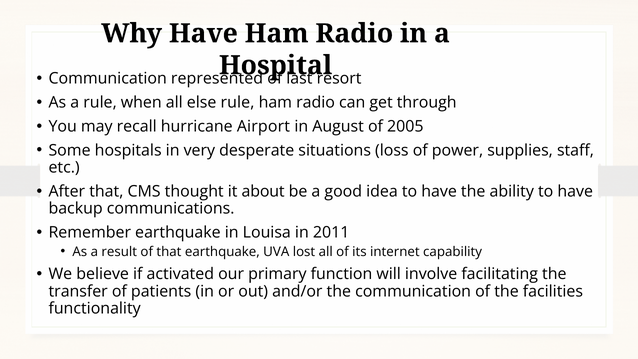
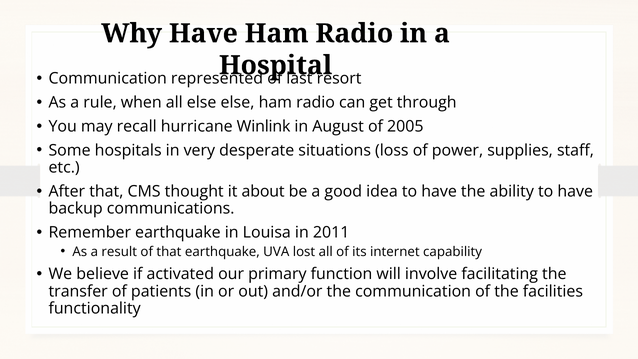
else rule: rule -> else
Airport: Airport -> Winlink
